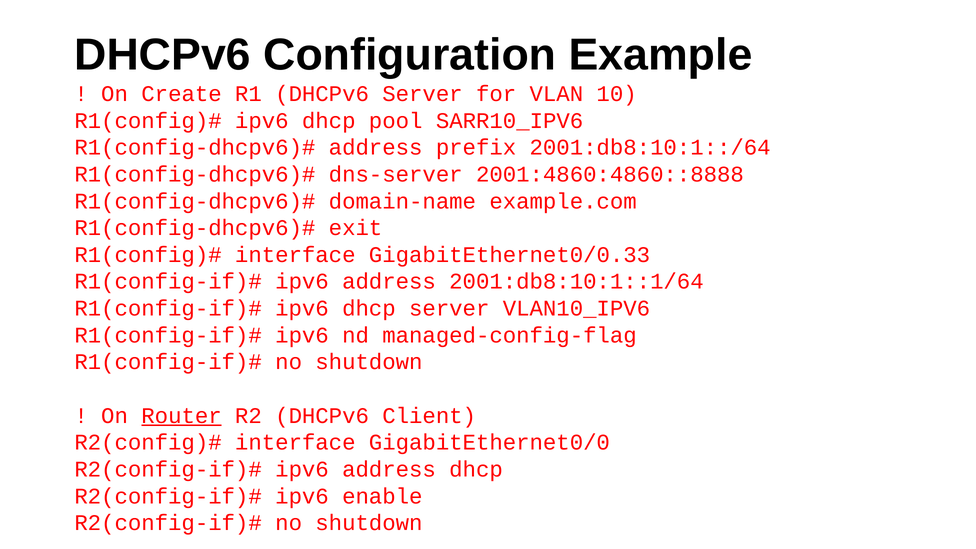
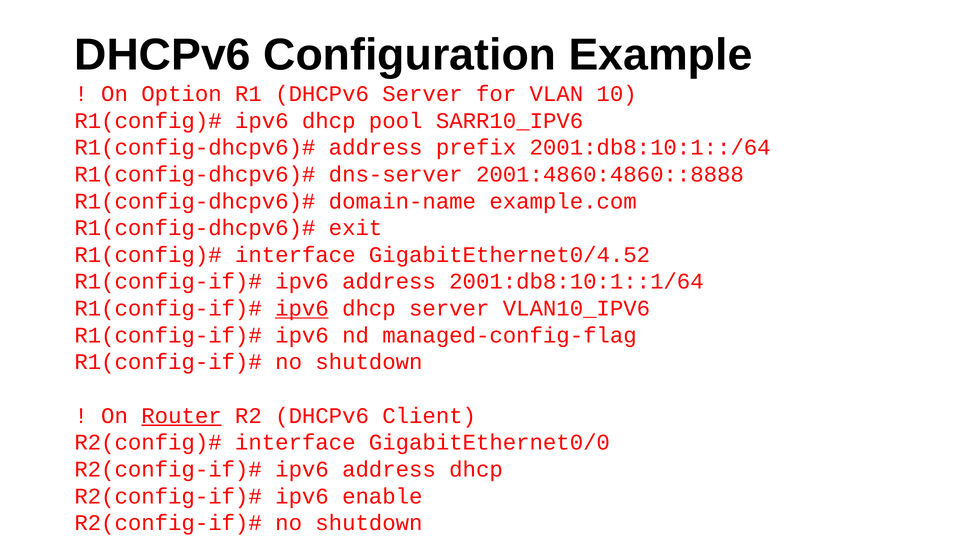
Create: Create -> Option
GigabitEthernet0/0.33: GigabitEthernet0/0.33 -> GigabitEthernet0/4.52
ipv6 at (302, 308) underline: none -> present
